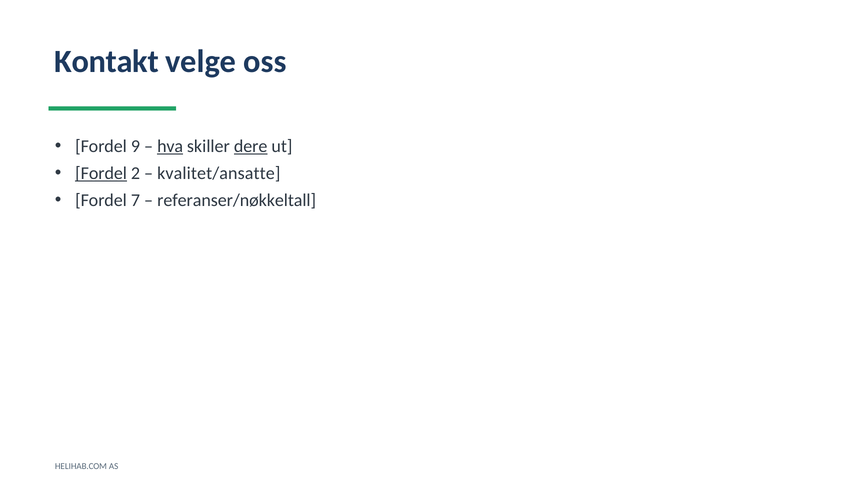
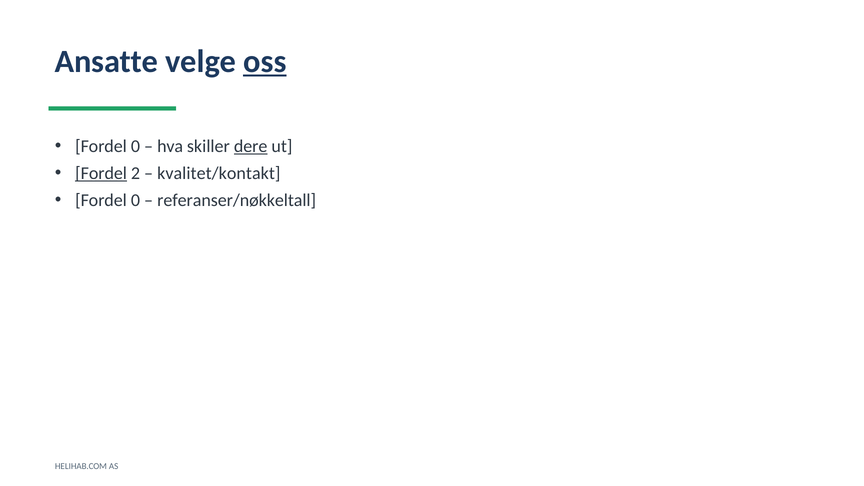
Kontakt: Kontakt -> Ansatte
oss underline: none -> present
9 at (135, 146): 9 -> 0
hva underline: present -> none
kvalitet/ansatte: kvalitet/ansatte -> kvalitet/kontakt
7 at (135, 200): 7 -> 0
